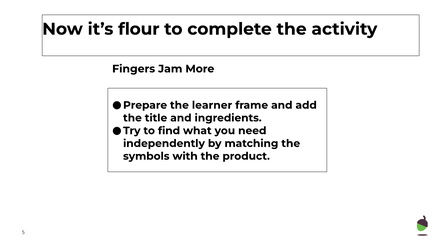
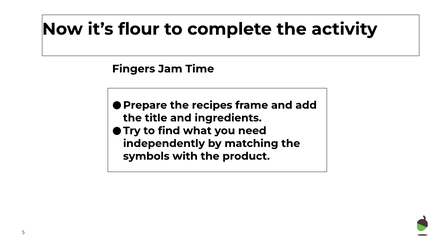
More: More -> Time
learner: learner -> recipes
